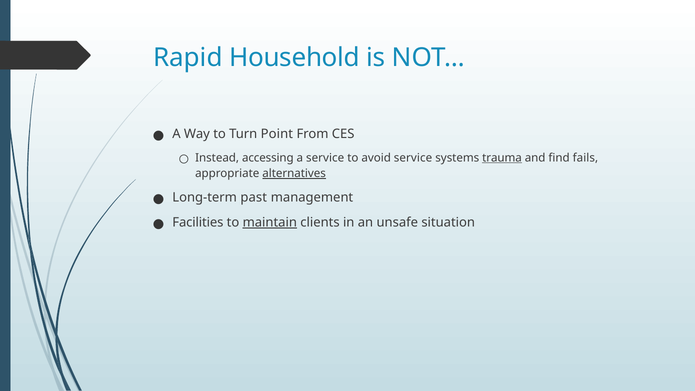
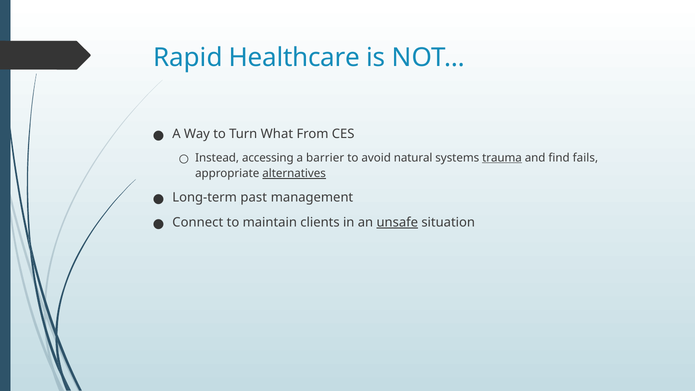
Household: Household -> Healthcare
Point: Point -> What
a service: service -> barrier
avoid service: service -> natural
Facilities: Facilities -> Connect
maintain underline: present -> none
unsafe underline: none -> present
